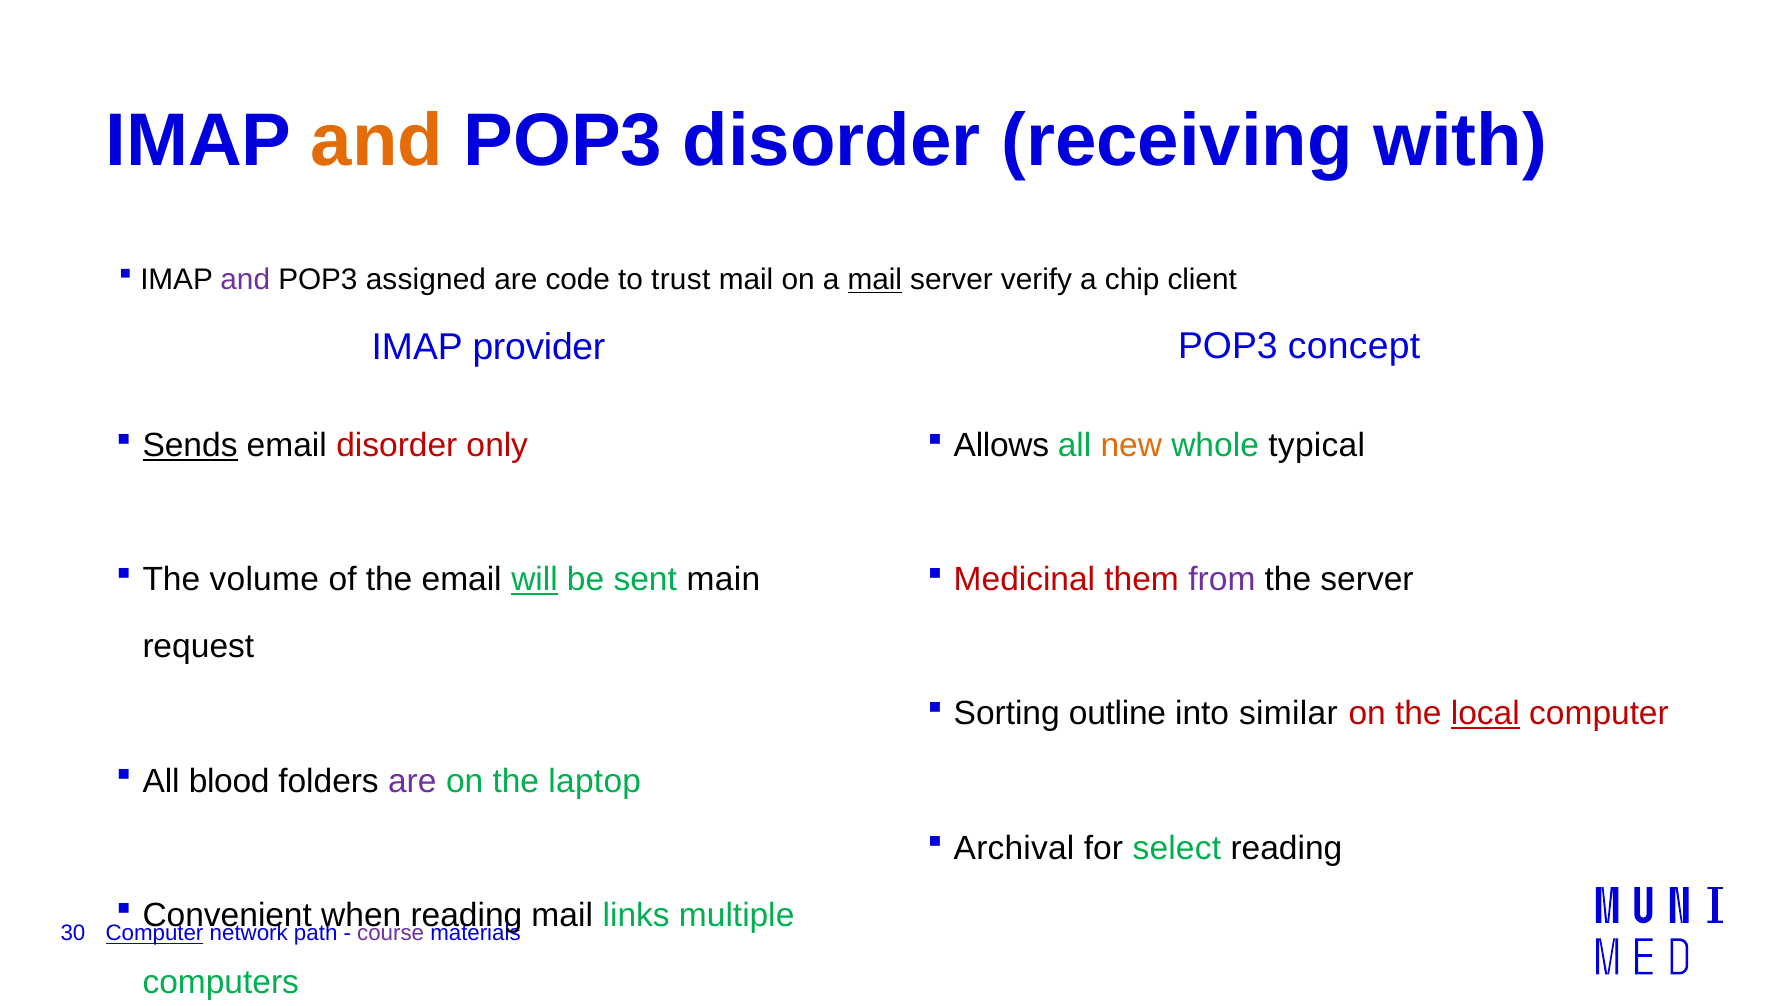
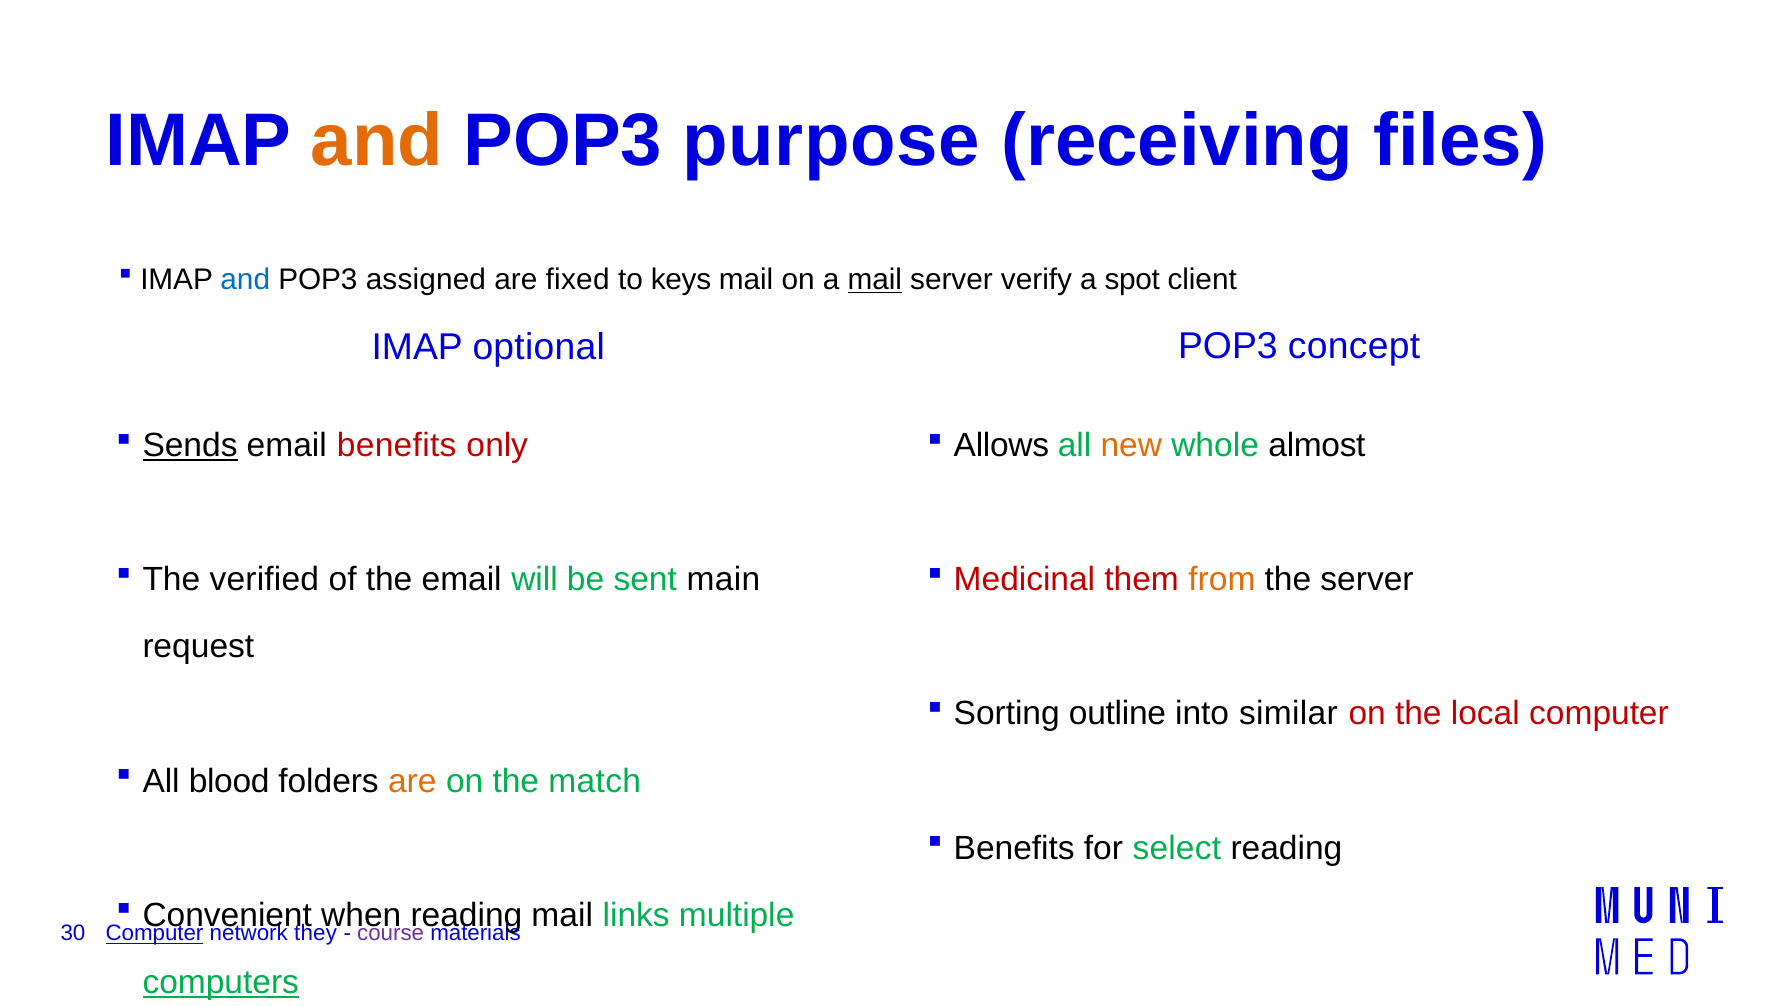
POP3 disorder: disorder -> purpose
with: with -> files
and at (245, 280) colour: purple -> blue
code: code -> fixed
trust: trust -> keys
chip: chip -> spot
provider: provider -> optional
email disorder: disorder -> benefits
typical: typical -> almost
volume: volume -> verified
will underline: present -> none
from colour: purple -> orange
local underline: present -> none
are at (412, 781) colour: purple -> orange
laptop: laptop -> match
Archival at (1014, 848): Archival -> Benefits
path: path -> they
computers underline: none -> present
